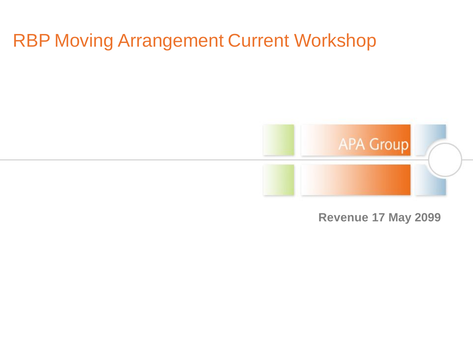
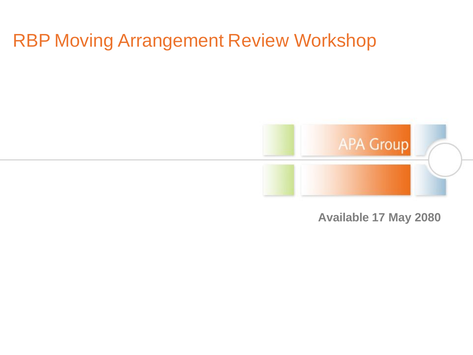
Current: Current -> Review
Revenue: Revenue -> Available
2099: 2099 -> 2080
